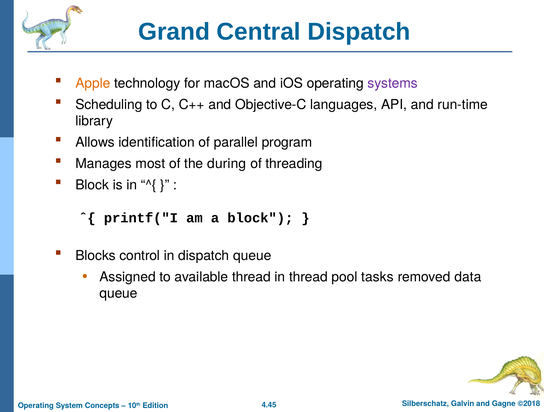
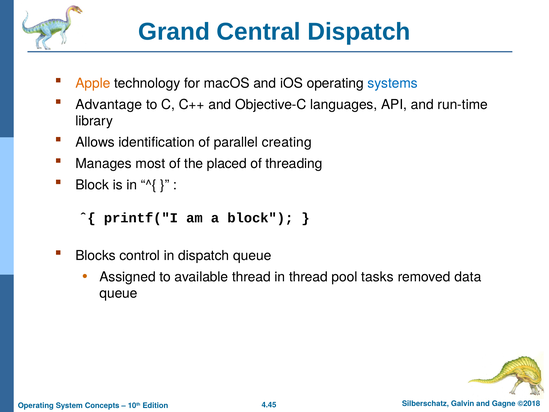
systems colour: purple -> blue
Scheduling: Scheduling -> Advantage
program: program -> creating
during: during -> placed
